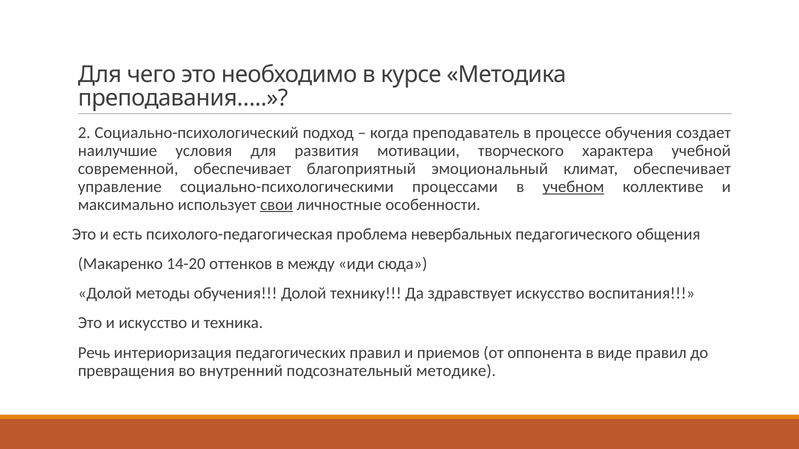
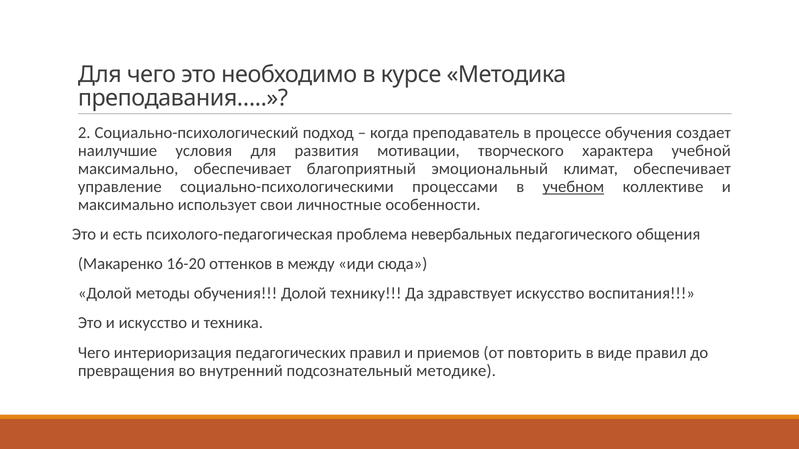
современной at (128, 169): современной -> максимально
свои underline: present -> none
14-20: 14-20 -> 16-20
Речь at (94, 353): Речь -> Чего
оппонента: оппонента -> повторить
